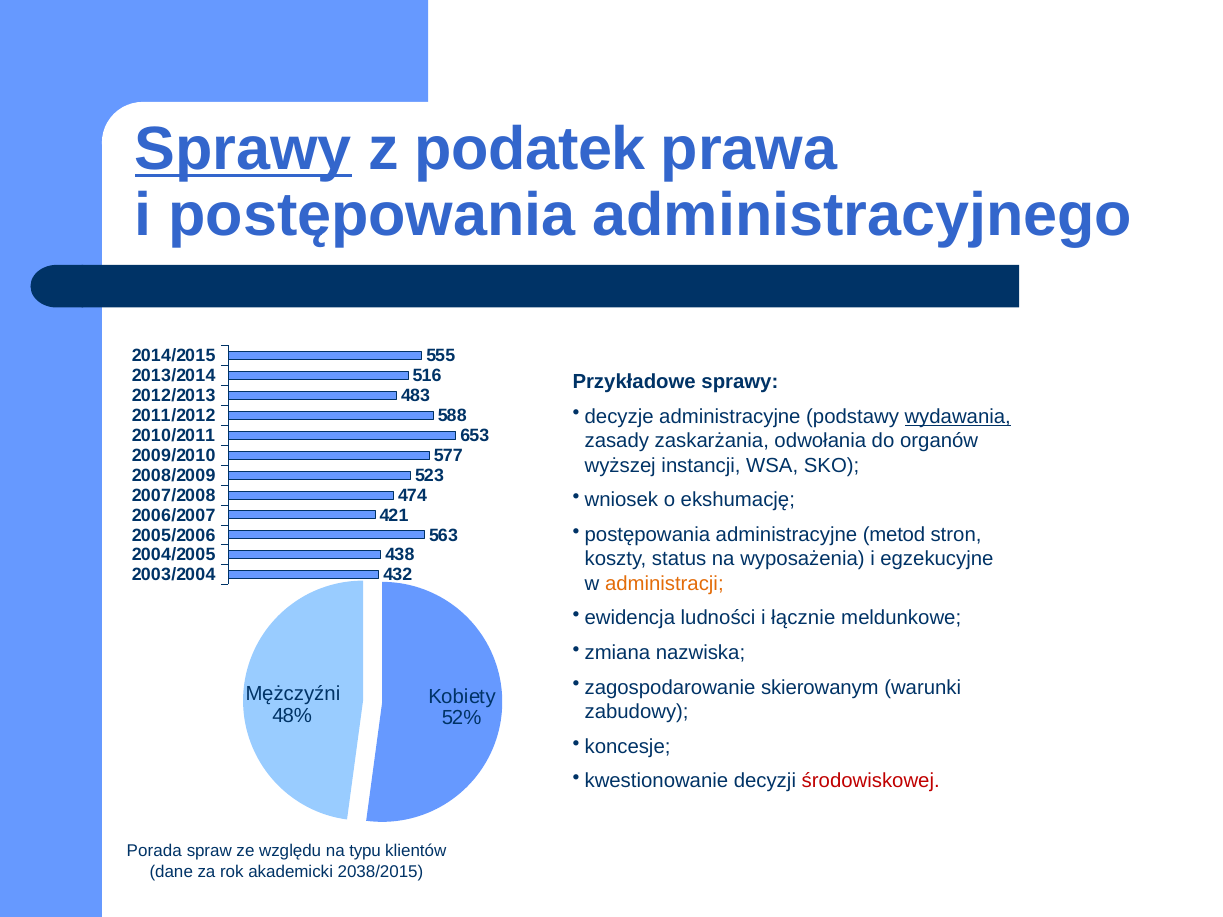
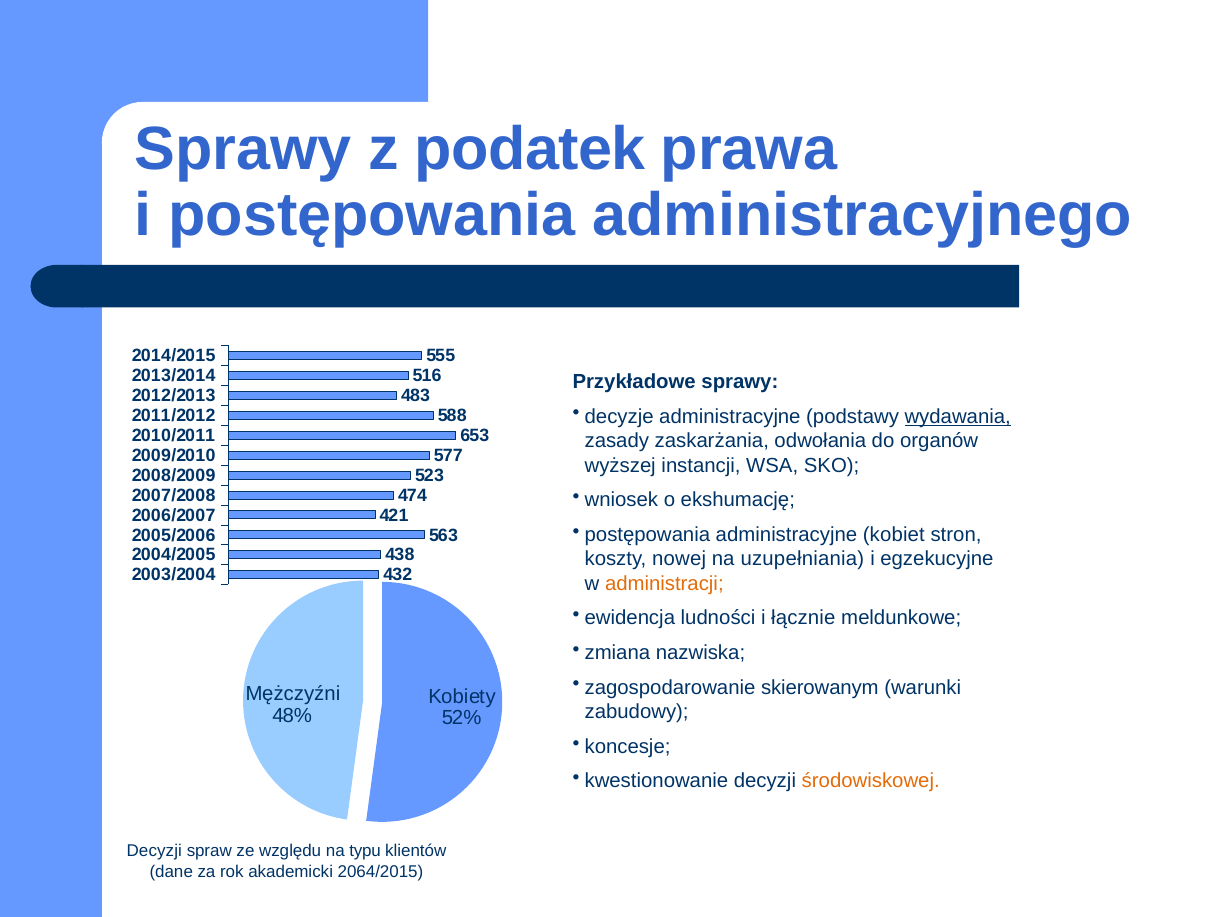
Sprawy at (243, 149) underline: present -> none
metod: metod -> kobiet
status: status -> nowej
wyposażenia: wyposażenia -> uzupełniania
środowiskowej colour: red -> orange
Porada at (154, 852): Porada -> Decyzji
2038/2015: 2038/2015 -> 2064/2015
